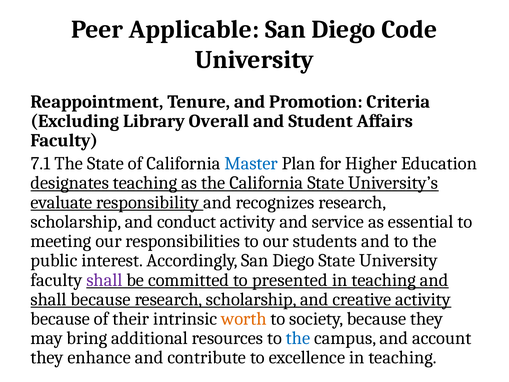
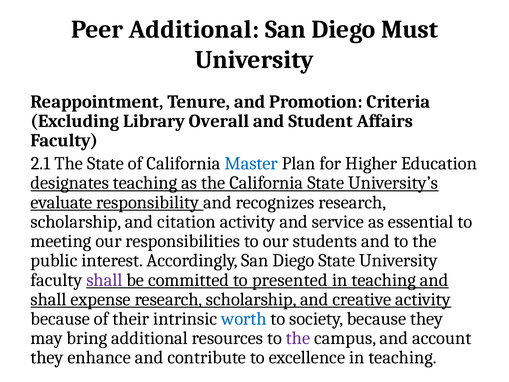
Peer Applicable: Applicable -> Additional
Code: Code -> Must
7.1: 7.1 -> 2.1
conduct: conduct -> citation
shall because: because -> expense
worth colour: orange -> blue
the at (298, 338) colour: blue -> purple
